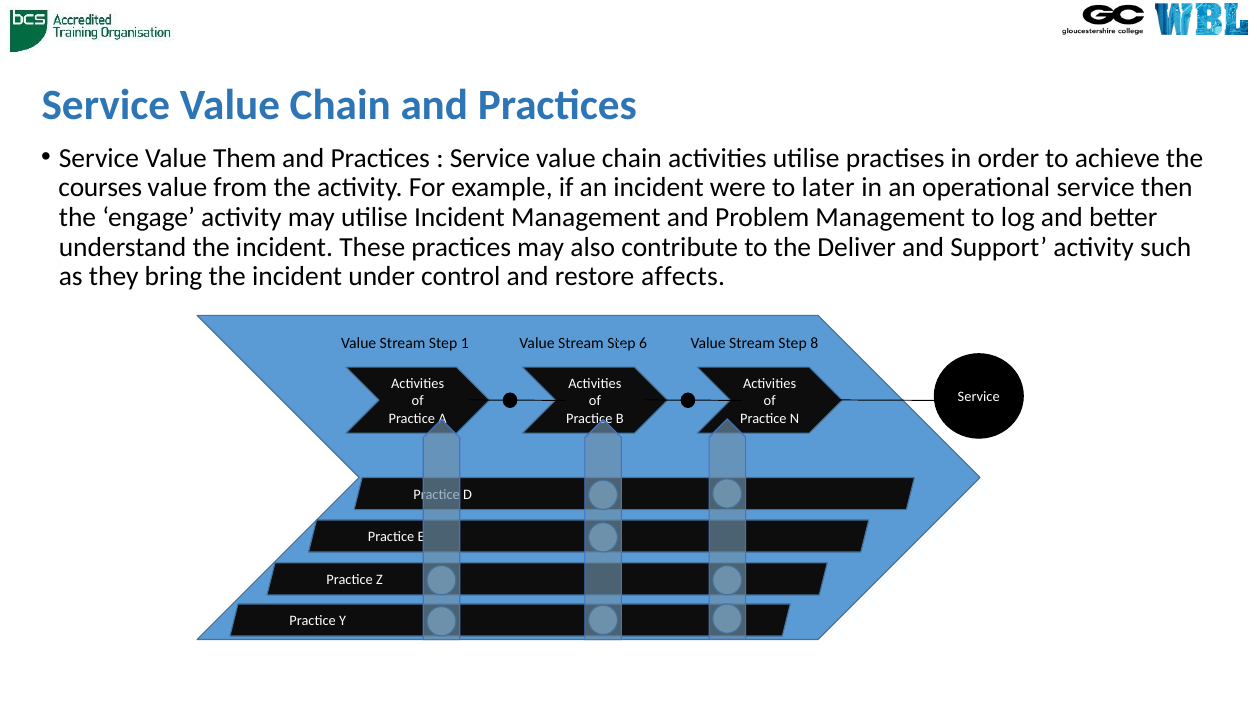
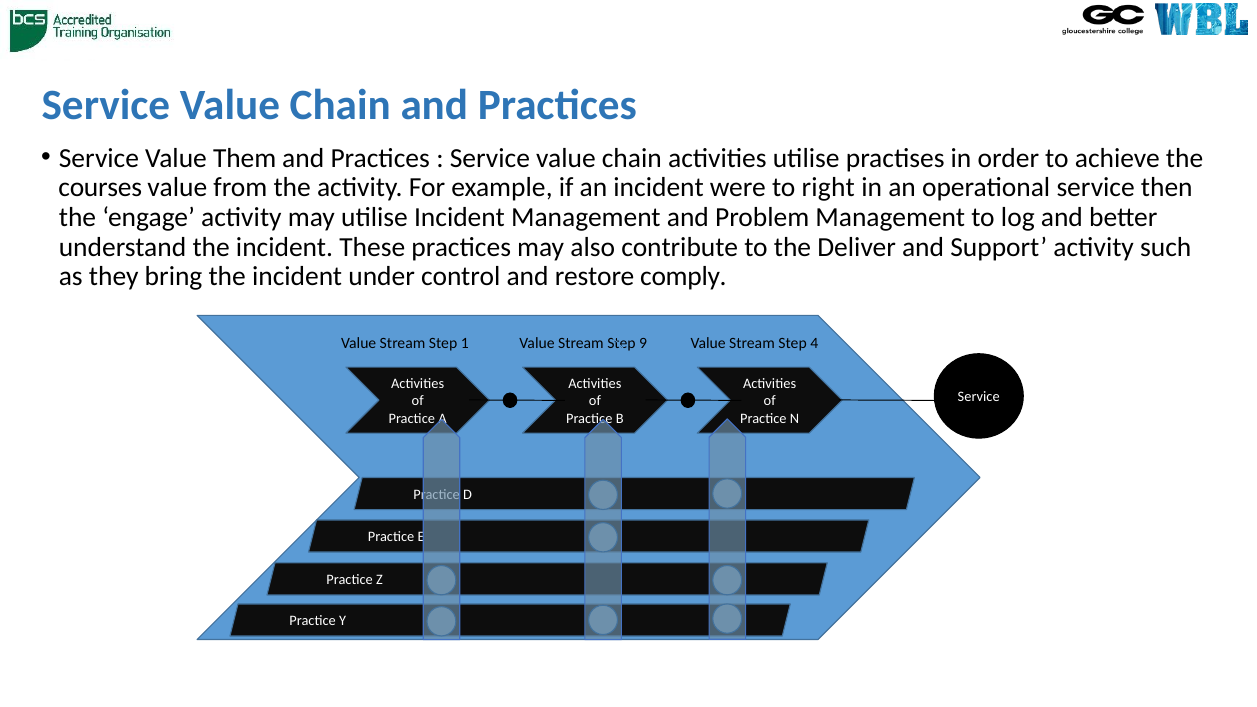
later: later -> right
affects: affects -> comply
6: 6 -> 9
8: 8 -> 4
